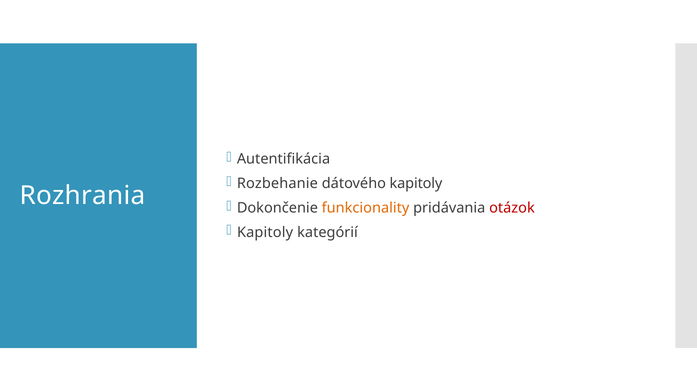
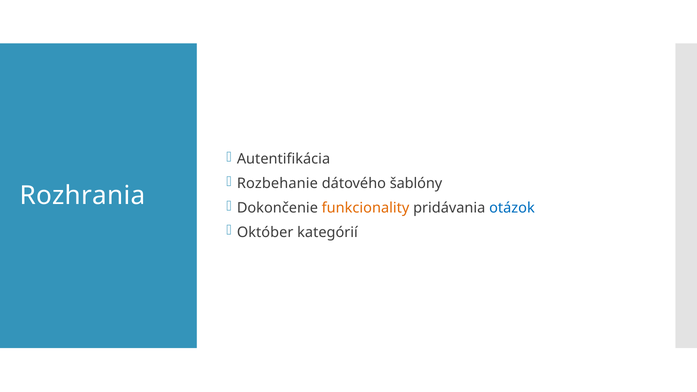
dátového kapitoly: kapitoly -> šablóny
otázok colour: red -> blue
Kapitoly at (265, 232): Kapitoly -> Október
